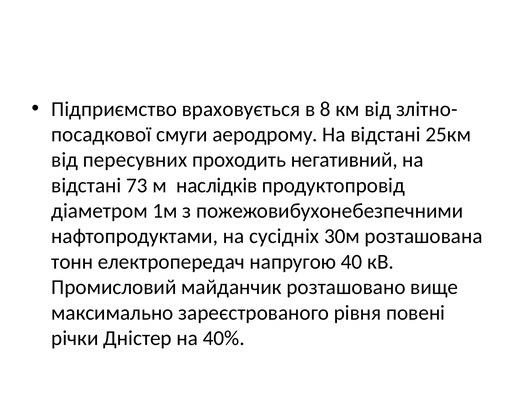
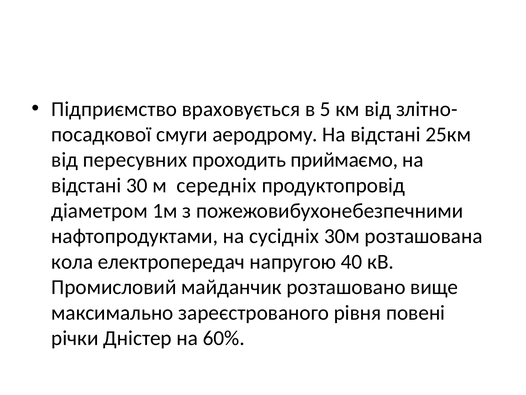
8: 8 -> 5
негативний: негативний -> приймаємо
73: 73 -> 30
наслідків: наслідків -> середніх
тонн: тонн -> кола
40%: 40% -> 60%
